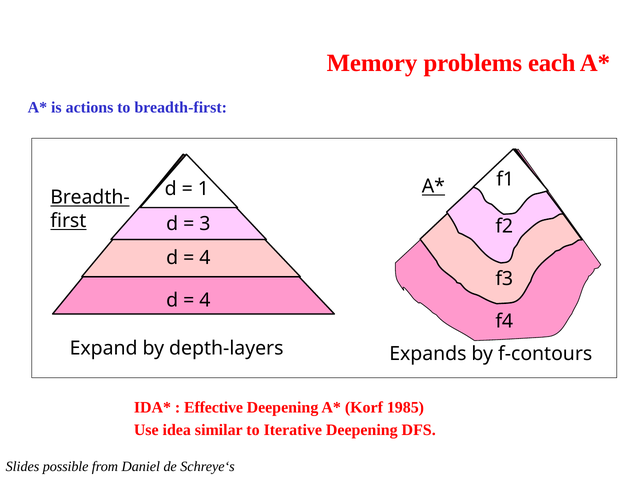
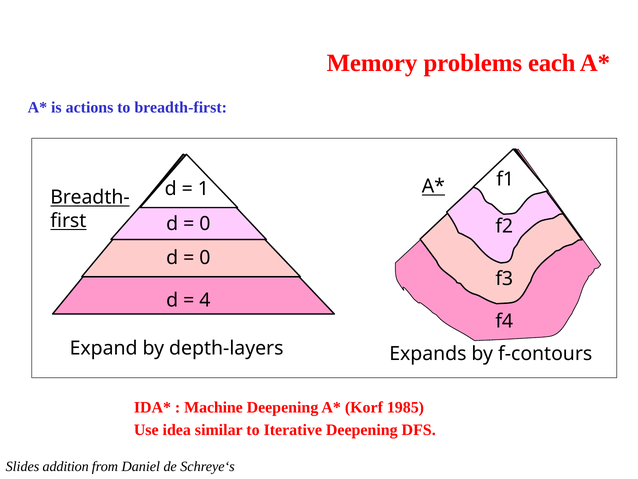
3 at (205, 224): 3 -> 0
4 at (205, 258): 4 -> 0
Effective: Effective -> Machine
possible: possible -> addition
